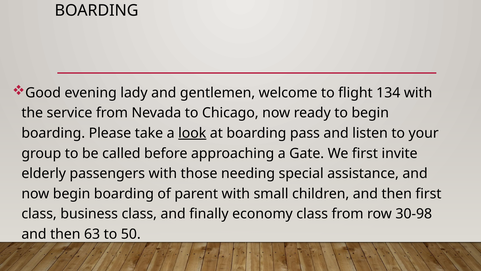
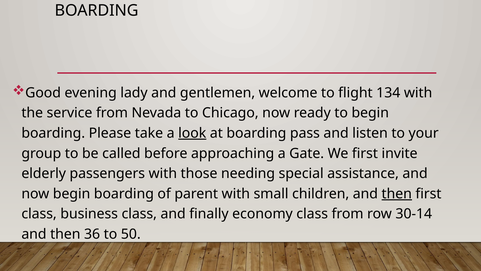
then at (397, 193) underline: none -> present
30-98: 30-98 -> 30-14
63: 63 -> 36
